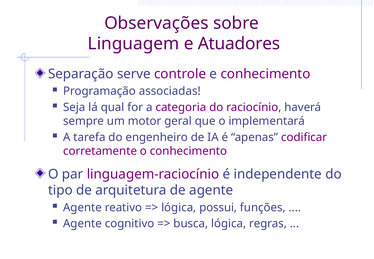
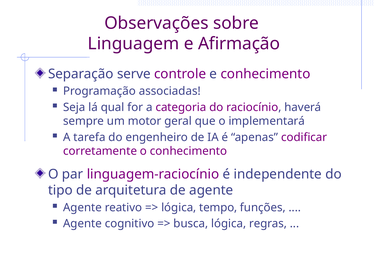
Atuadores: Atuadores -> Afirmação
possui: possui -> tempo
